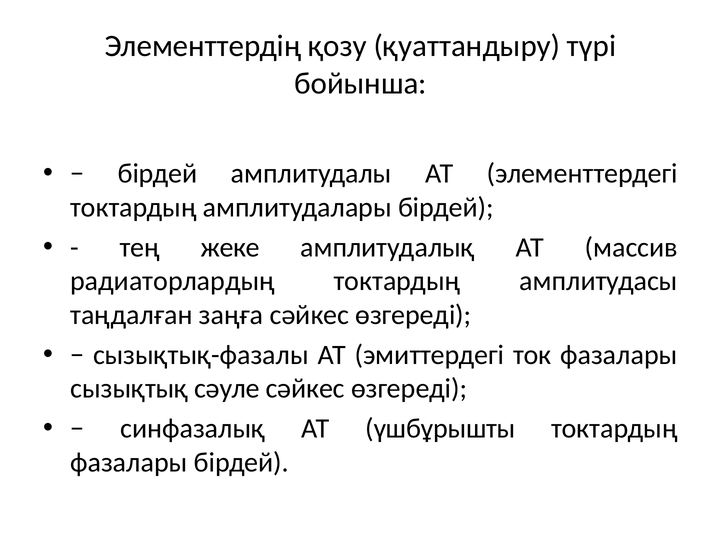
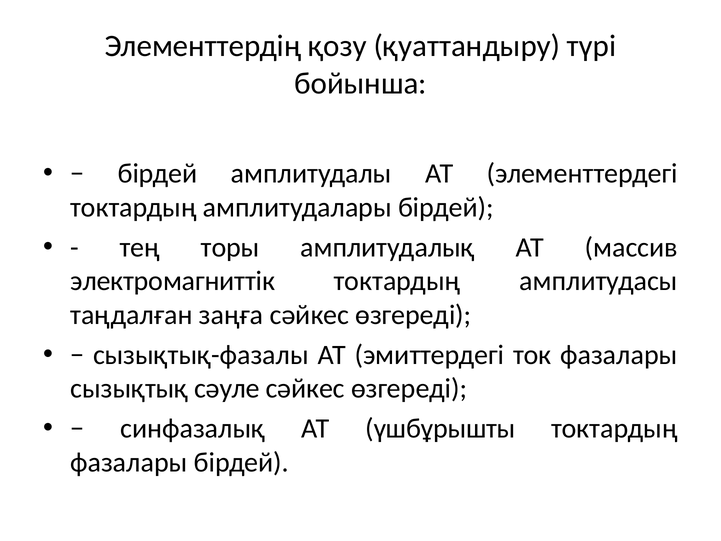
жеке: жеке -> торы
радиаторлардың: радиаторлардың -> электромагниттік
